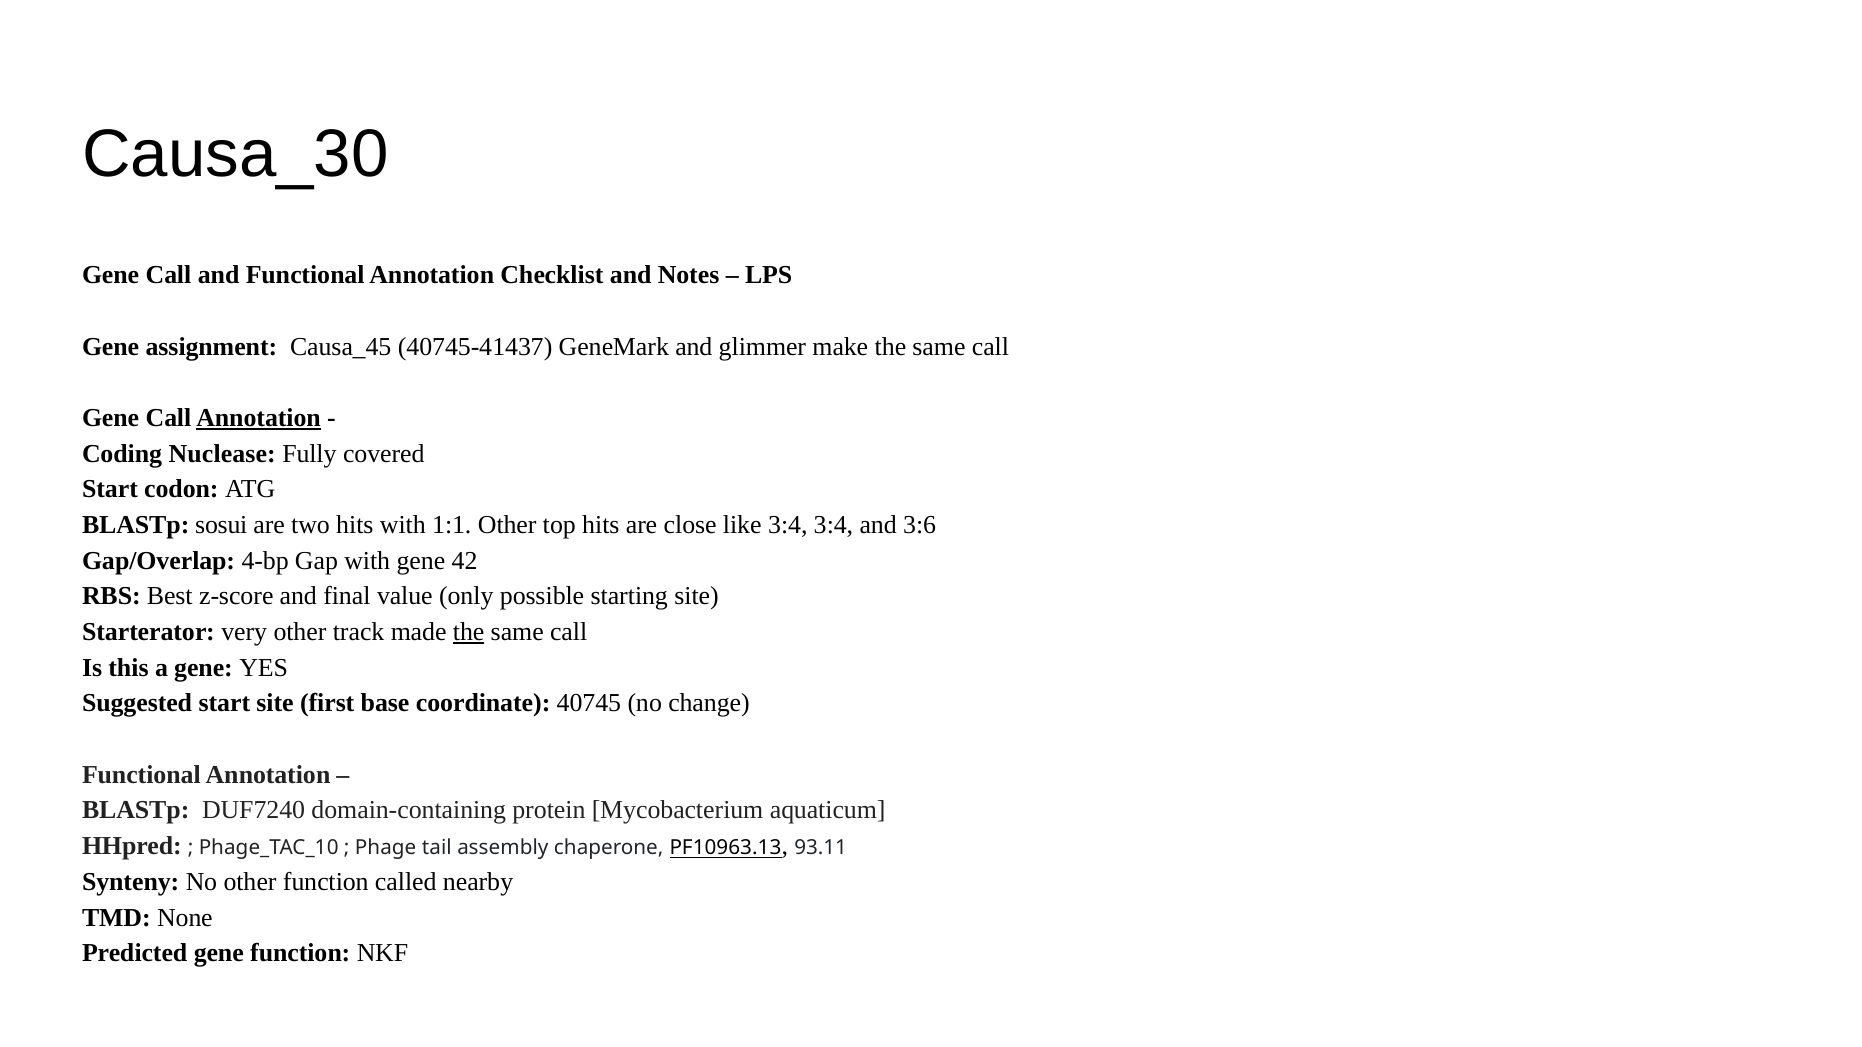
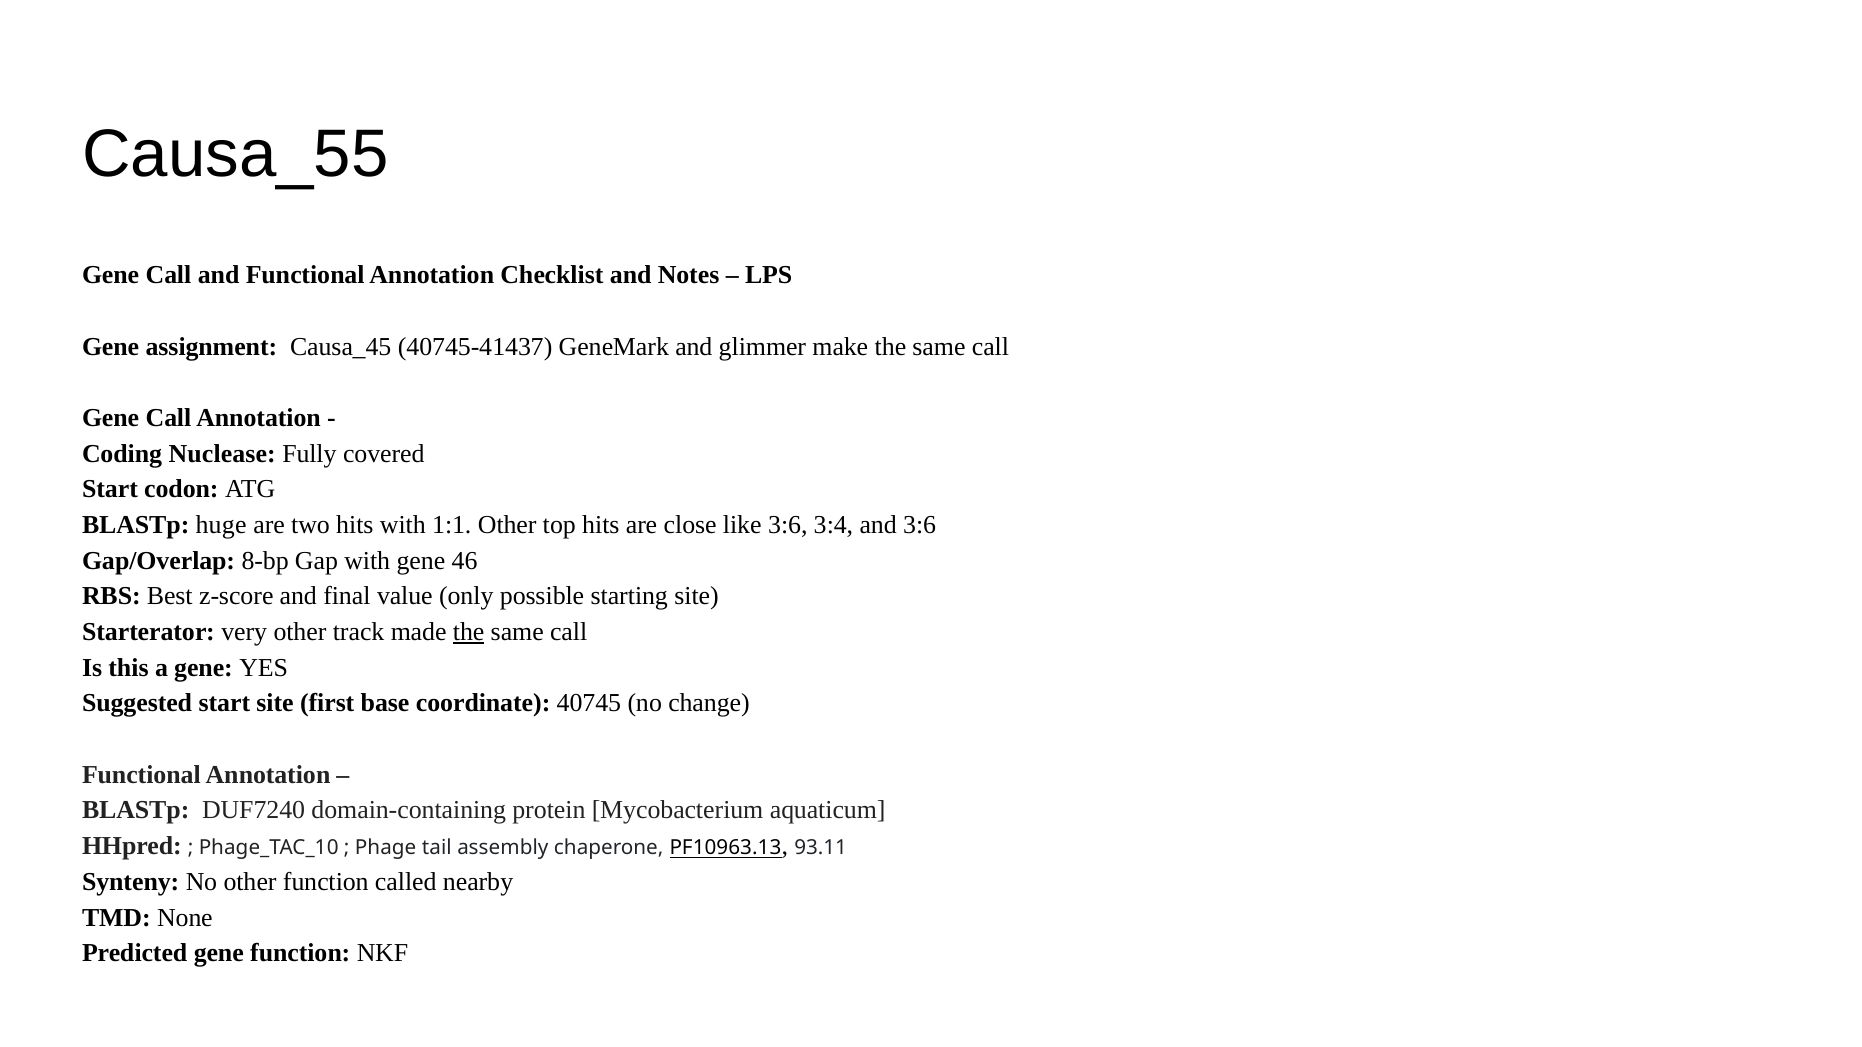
Causa_30: Causa_30 -> Causa_55
Annotation at (259, 418) underline: present -> none
sosui: sosui -> huge
like 3:4: 3:4 -> 3:6
4-bp: 4-bp -> 8-bp
42: 42 -> 46
